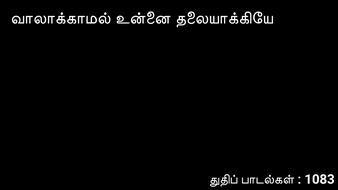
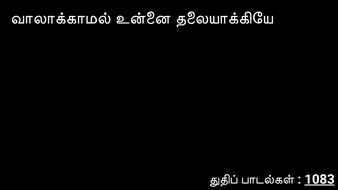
1083 underline: none -> present
